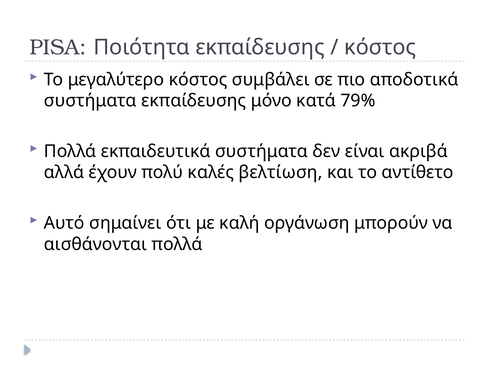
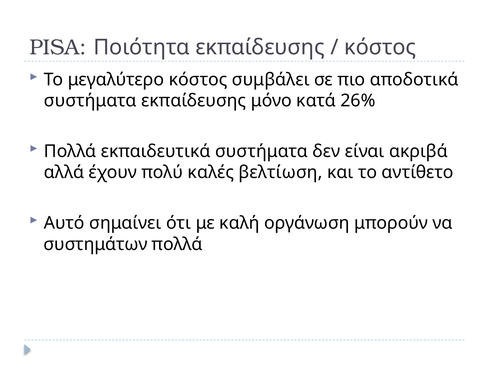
79%: 79% -> 26%
αισθάνονται: αισθάνονται -> συστημάτων
